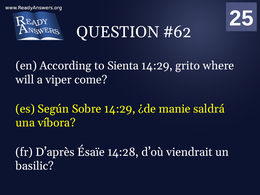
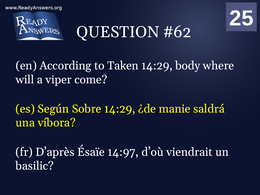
Sienta: Sienta -> Taken
grito: grito -> body
14:28: 14:28 -> 14:97
